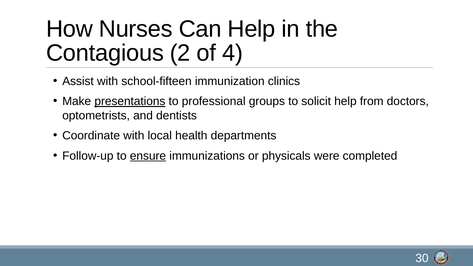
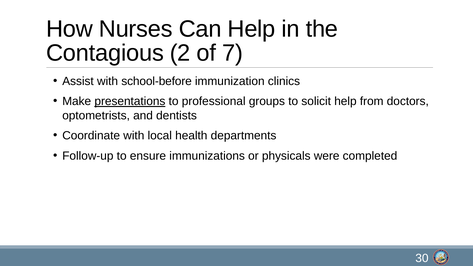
4: 4 -> 7
school-fifteen: school-fifteen -> school-before
ensure underline: present -> none
